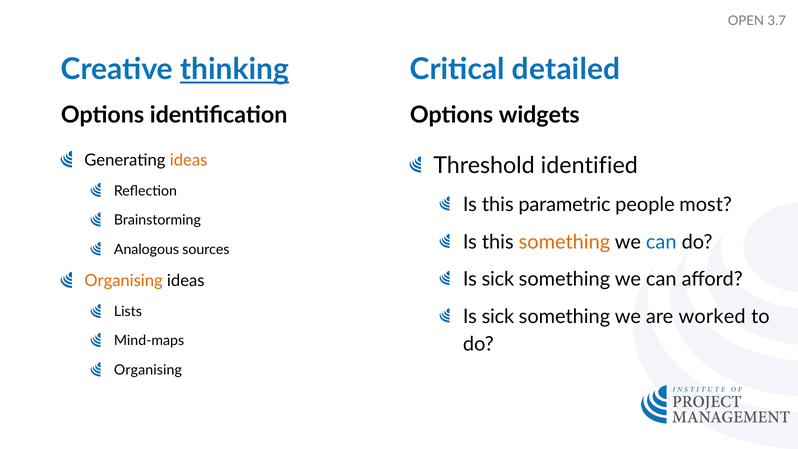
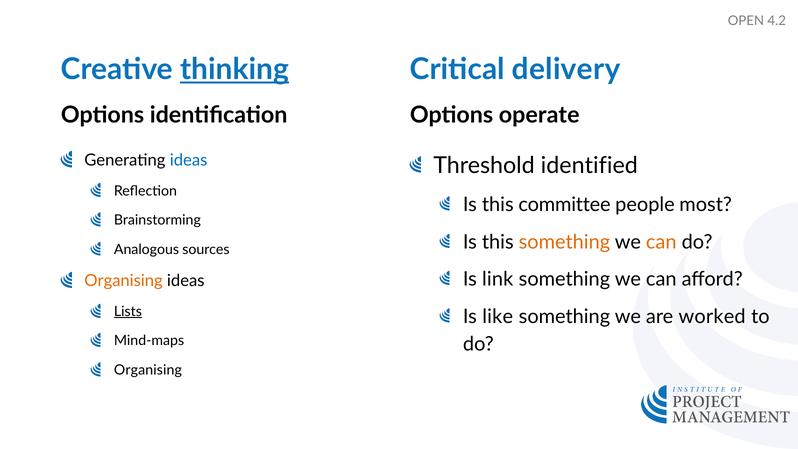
3.7: 3.7 -> 4.2
detailed: detailed -> delivery
widgets: widgets -> operate
ideas at (189, 160) colour: orange -> blue
parametric: parametric -> committee
can at (661, 242) colour: blue -> orange
sick at (498, 279): sick -> link
Lists underline: none -> present
sick at (498, 317): sick -> like
